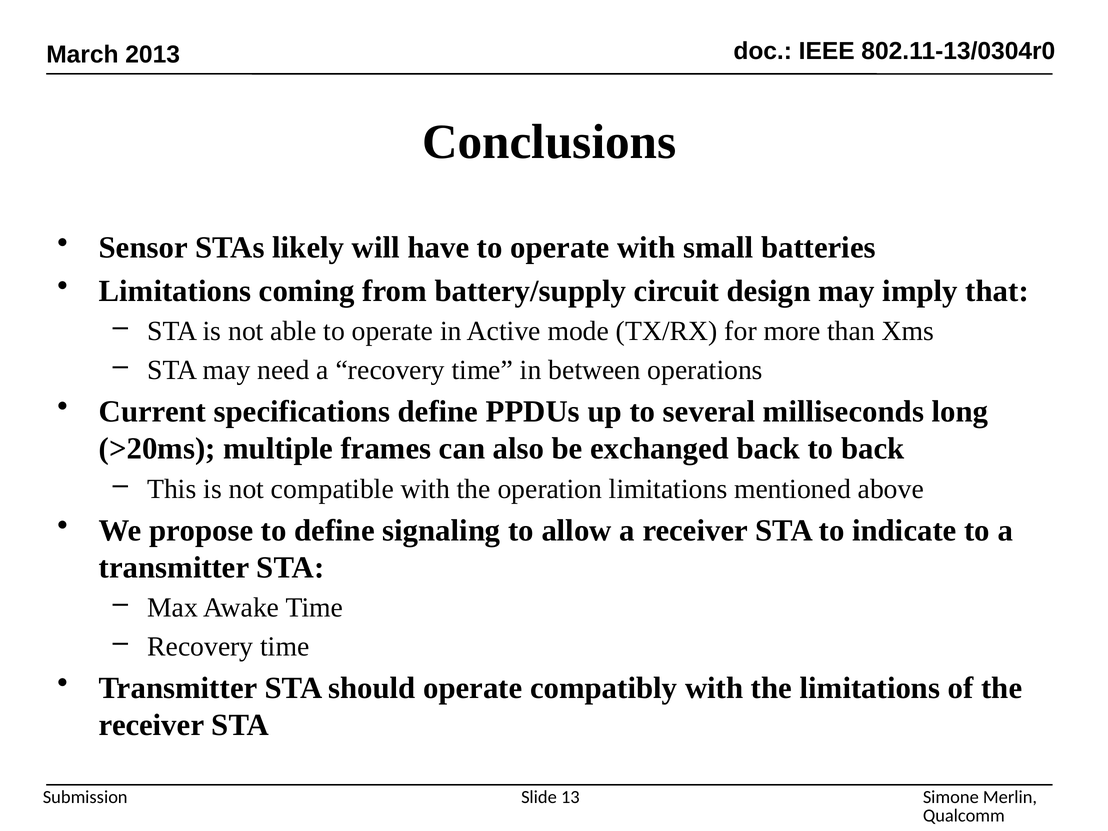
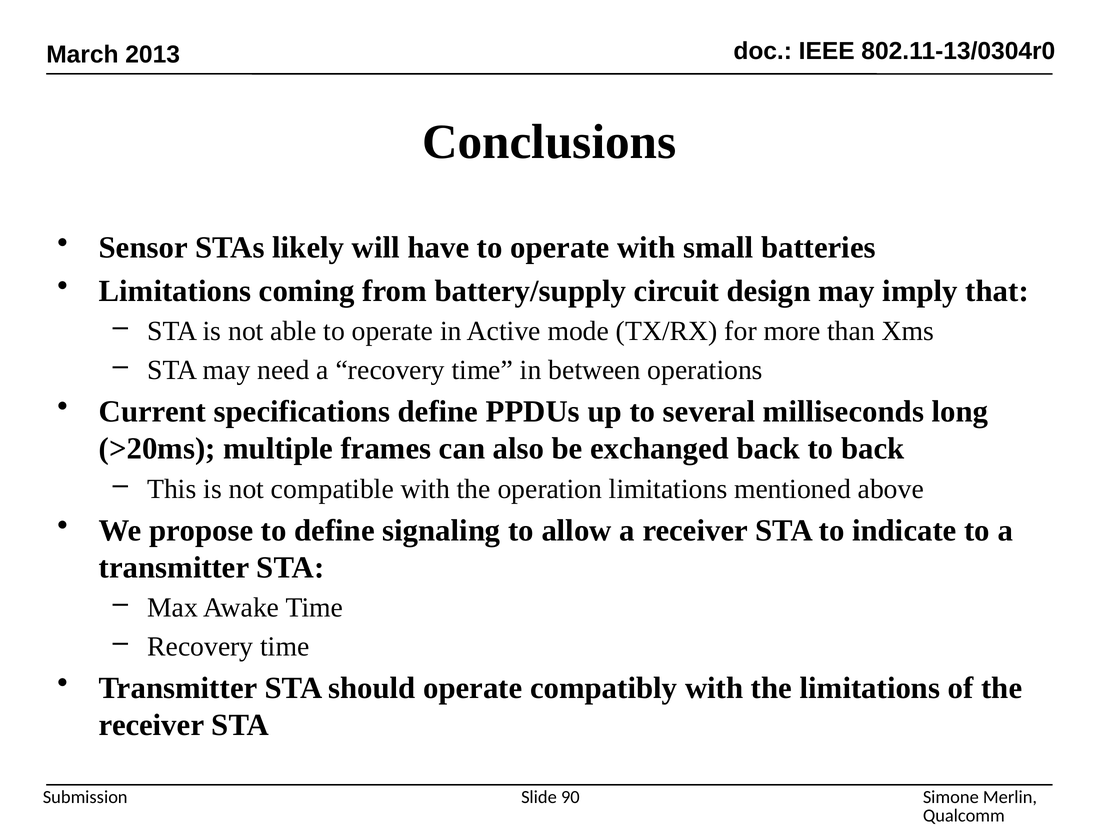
13: 13 -> 90
